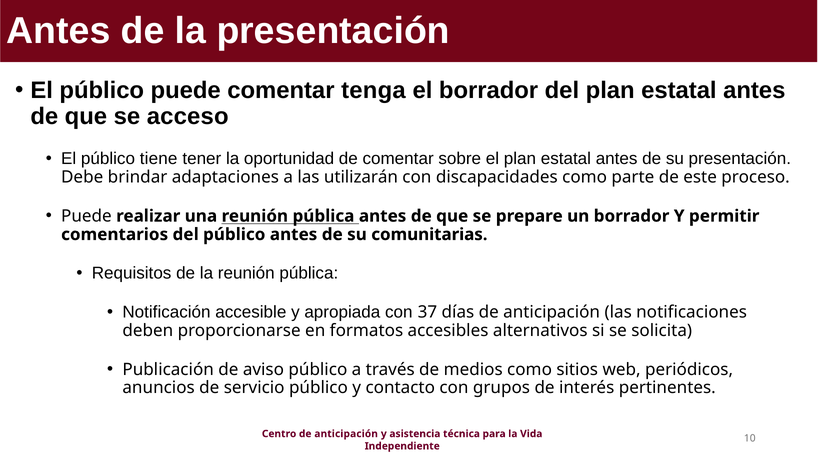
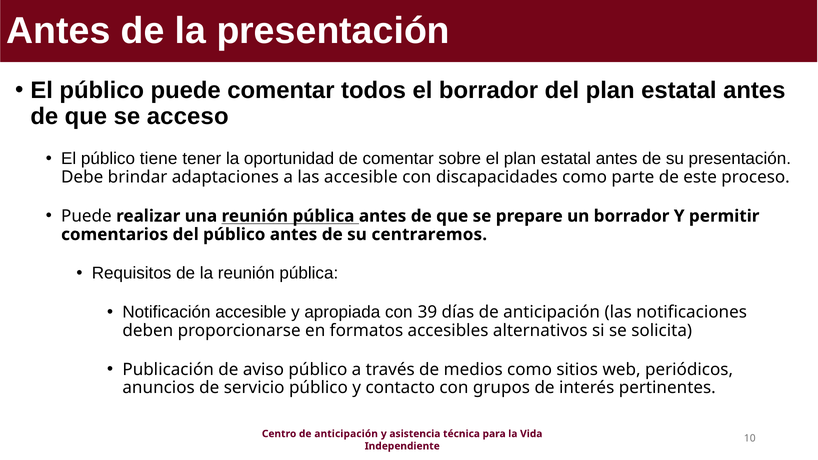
tenga: tenga -> todos
las utilizarán: utilizarán -> accesible
comunitarias: comunitarias -> centraremos
37: 37 -> 39
